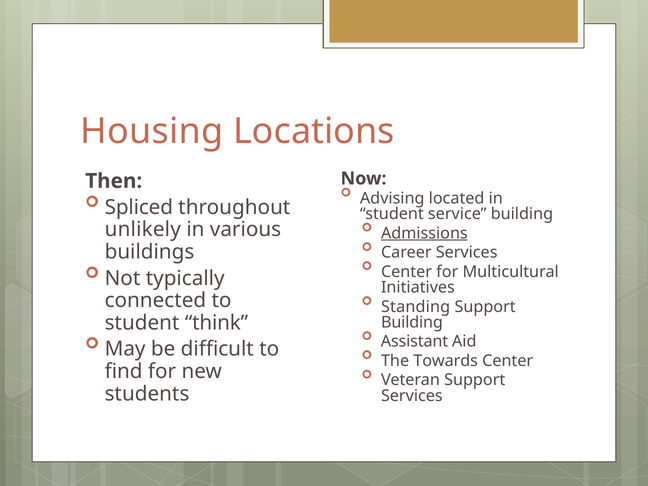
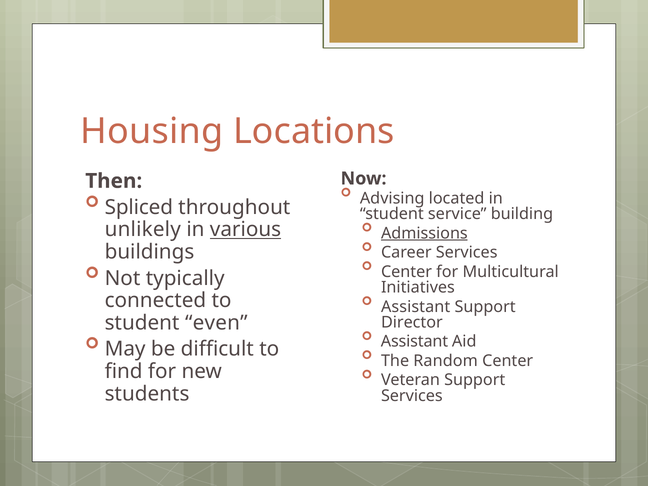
various underline: none -> present
Standing at (416, 307): Standing -> Assistant
think: think -> even
Building at (412, 322): Building -> Director
Towards: Towards -> Random
